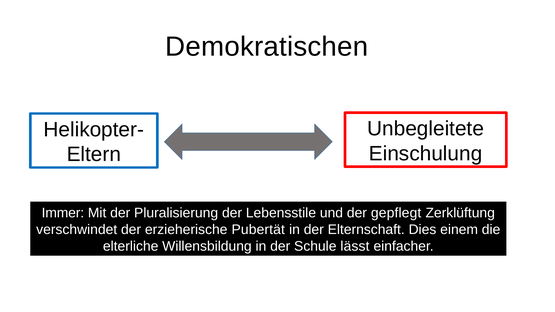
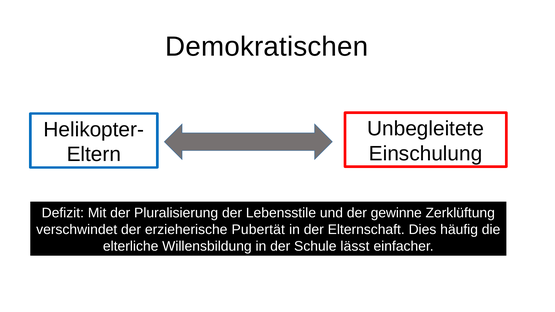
Immer: Immer -> Defizit
gepflegt: gepflegt -> gewinne
einem: einem -> häufig
